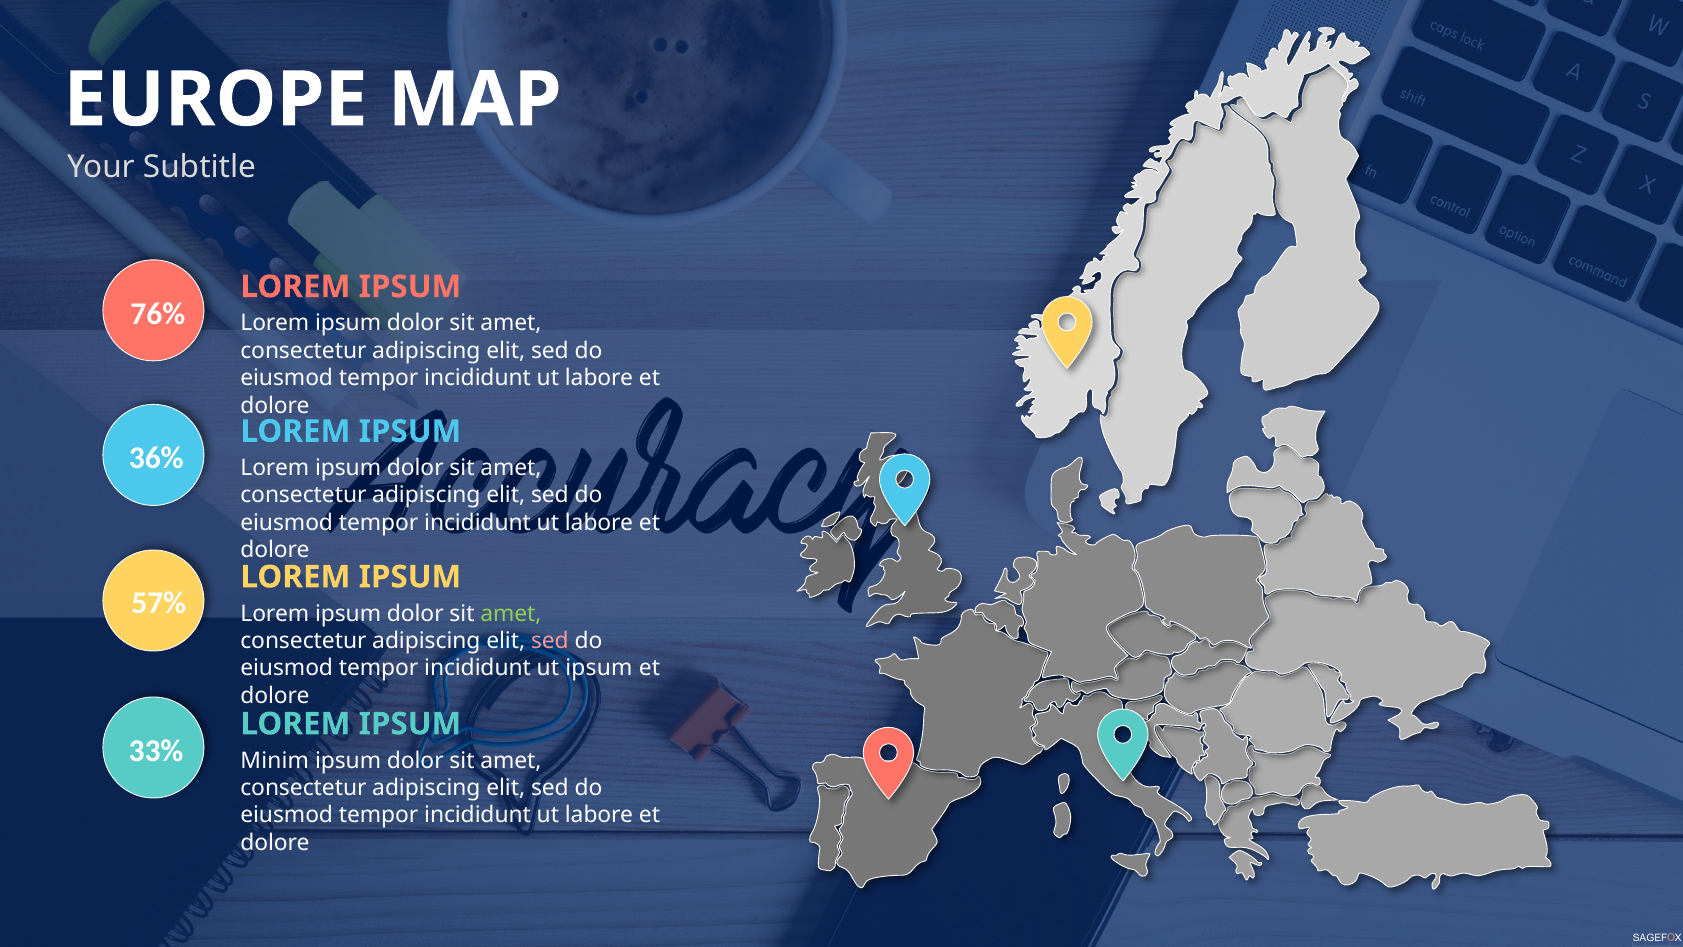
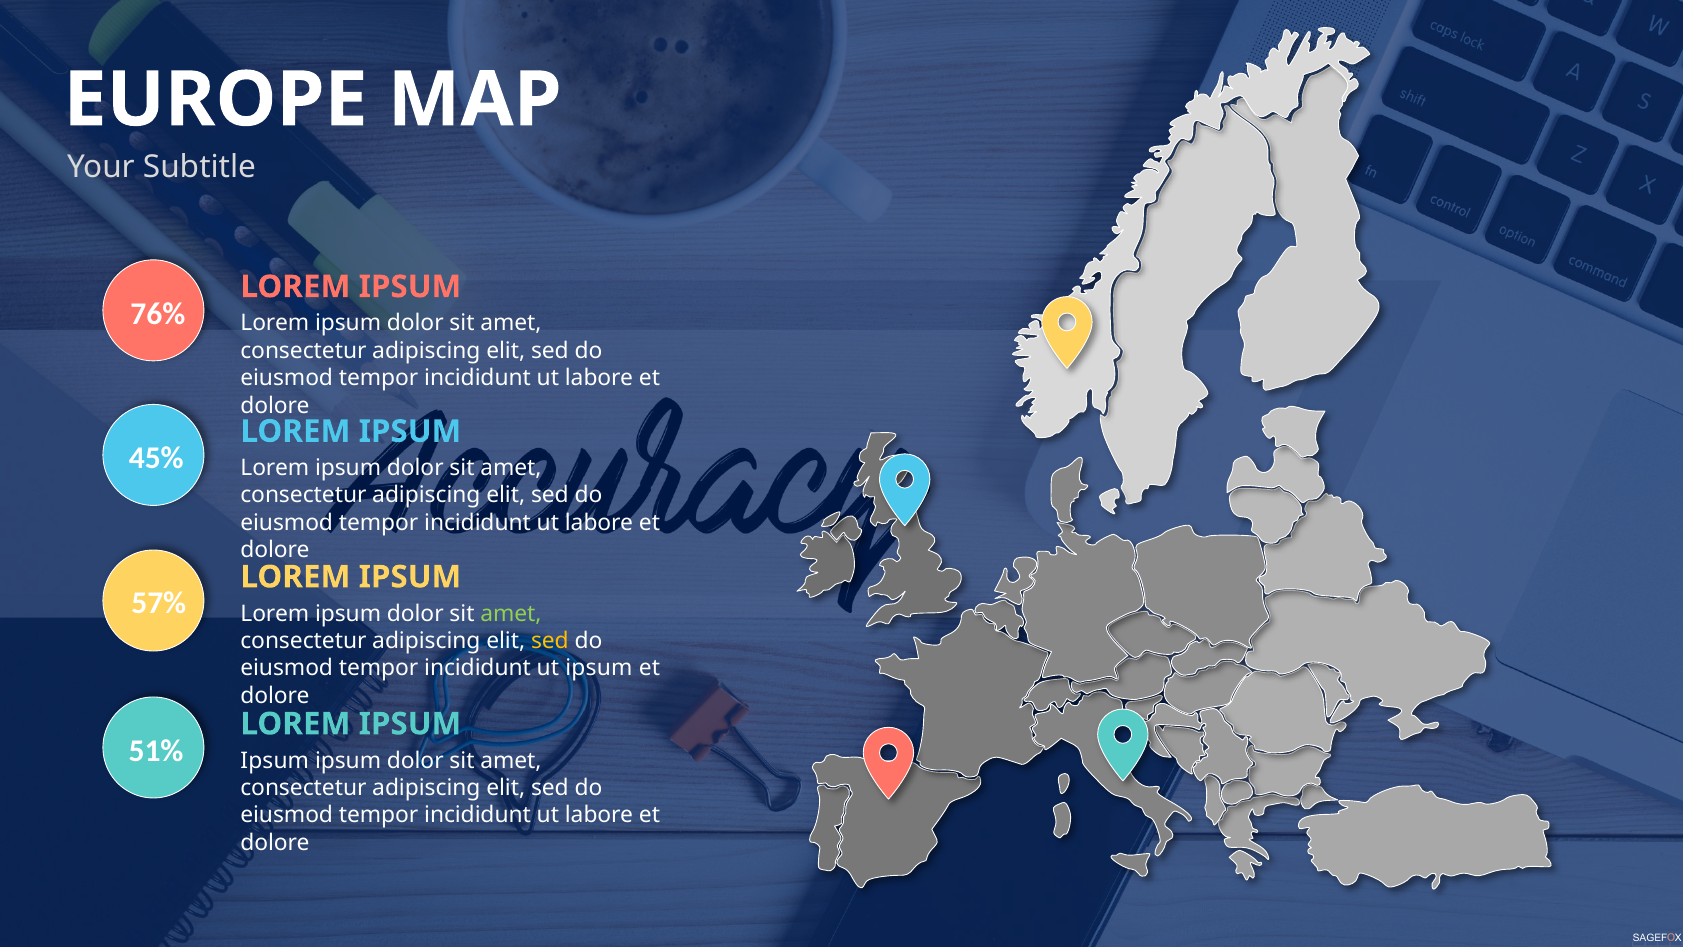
36%: 36% -> 45%
sed at (550, 641) colour: pink -> yellow
33%: 33% -> 51%
Minim at (275, 760): Minim -> Ipsum
